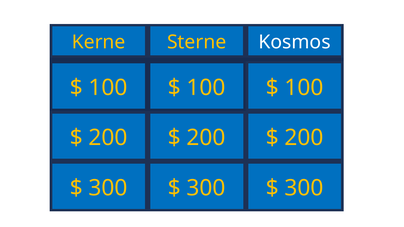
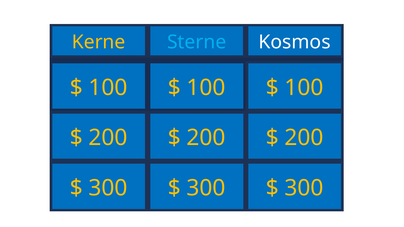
Sterne at (197, 42) colour: yellow -> light blue
